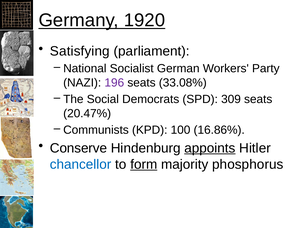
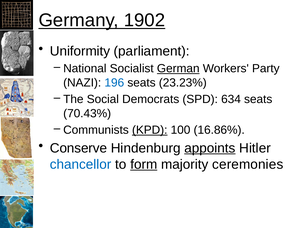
1920: 1920 -> 1902
Satisfying: Satisfying -> Uniformity
German underline: none -> present
196 colour: purple -> blue
33.08%: 33.08% -> 23.23%
309: 309 -> 634
20.47%: 20.47% -> 70.43%
KPD underline: none -> present
phosphorus: phosphorus -> ceremonies
